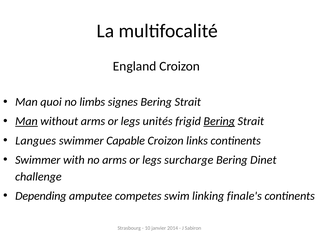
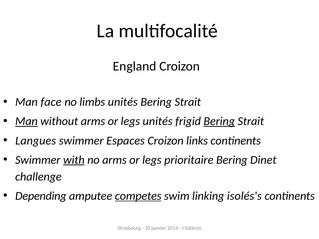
quoi: quoi -> face
limbs signes: signes -> unités
Capable: Capable -> Espaces
with underline: none -> present
surcharge: surcharge -> prioritaire
competes underline: none -> present
finale's: finale's -> isolés's
